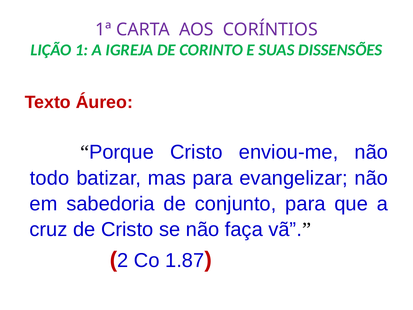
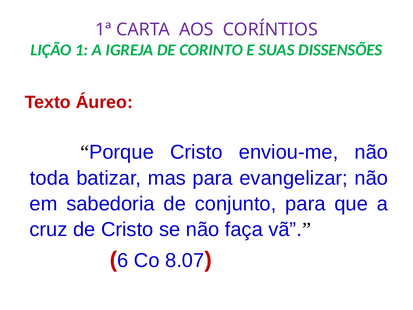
todo: todo -> toda
2: 2 -> 6
1.87: 1.87 -> 8.07
